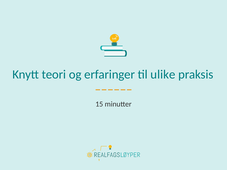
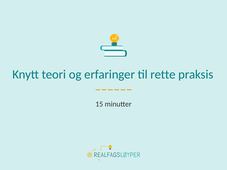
ulike: ulike -> rette
